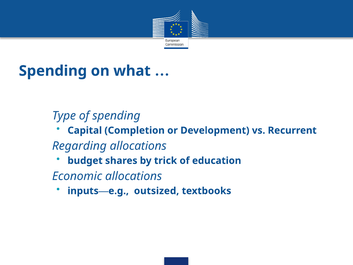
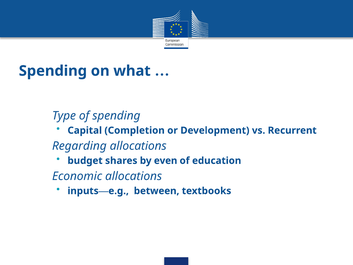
trick: trick -> even
outsized: outsized -> between
